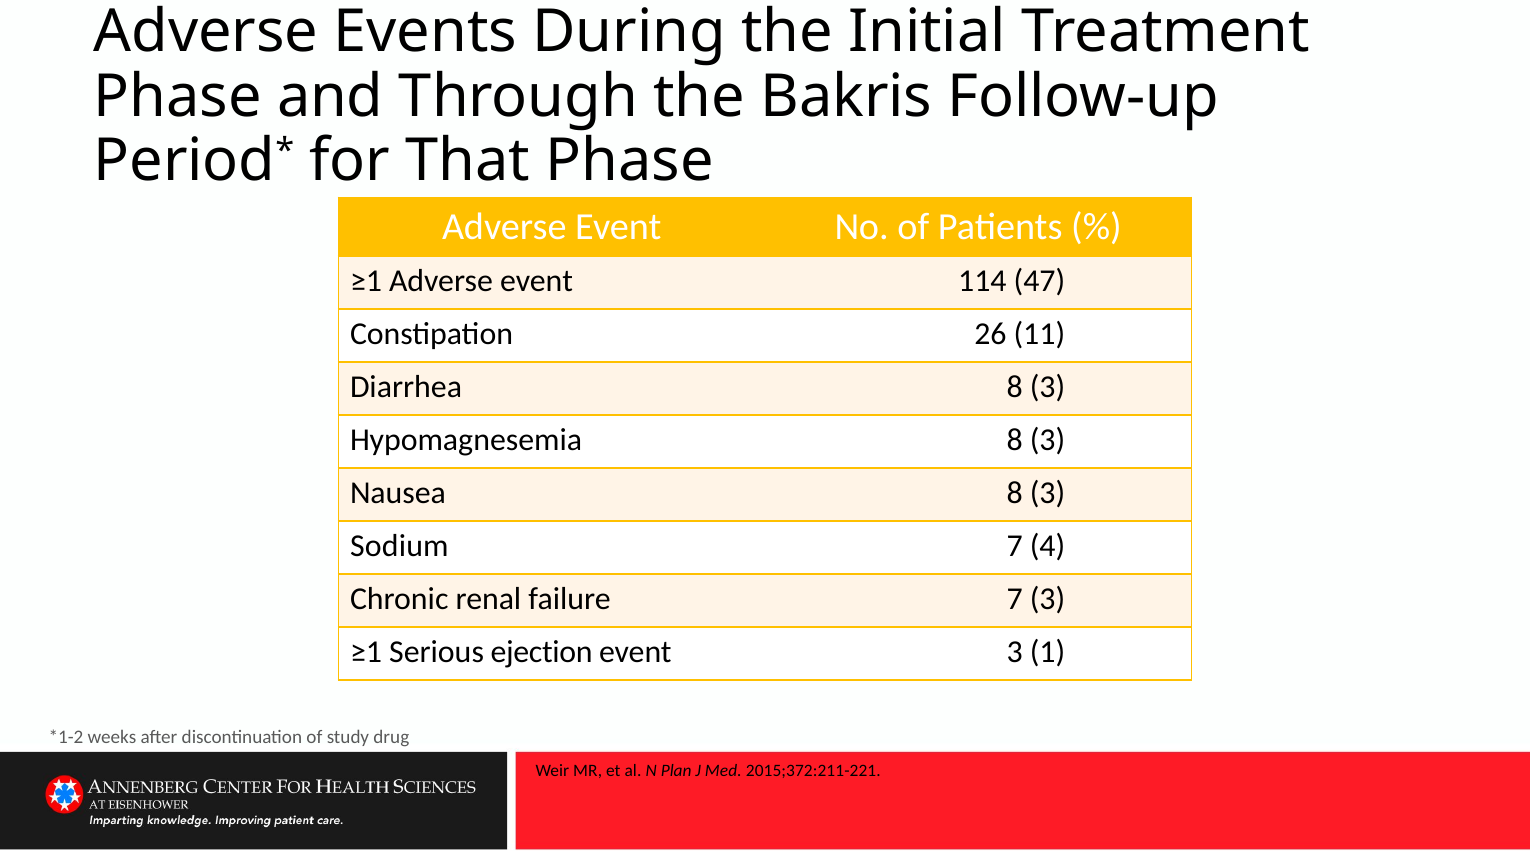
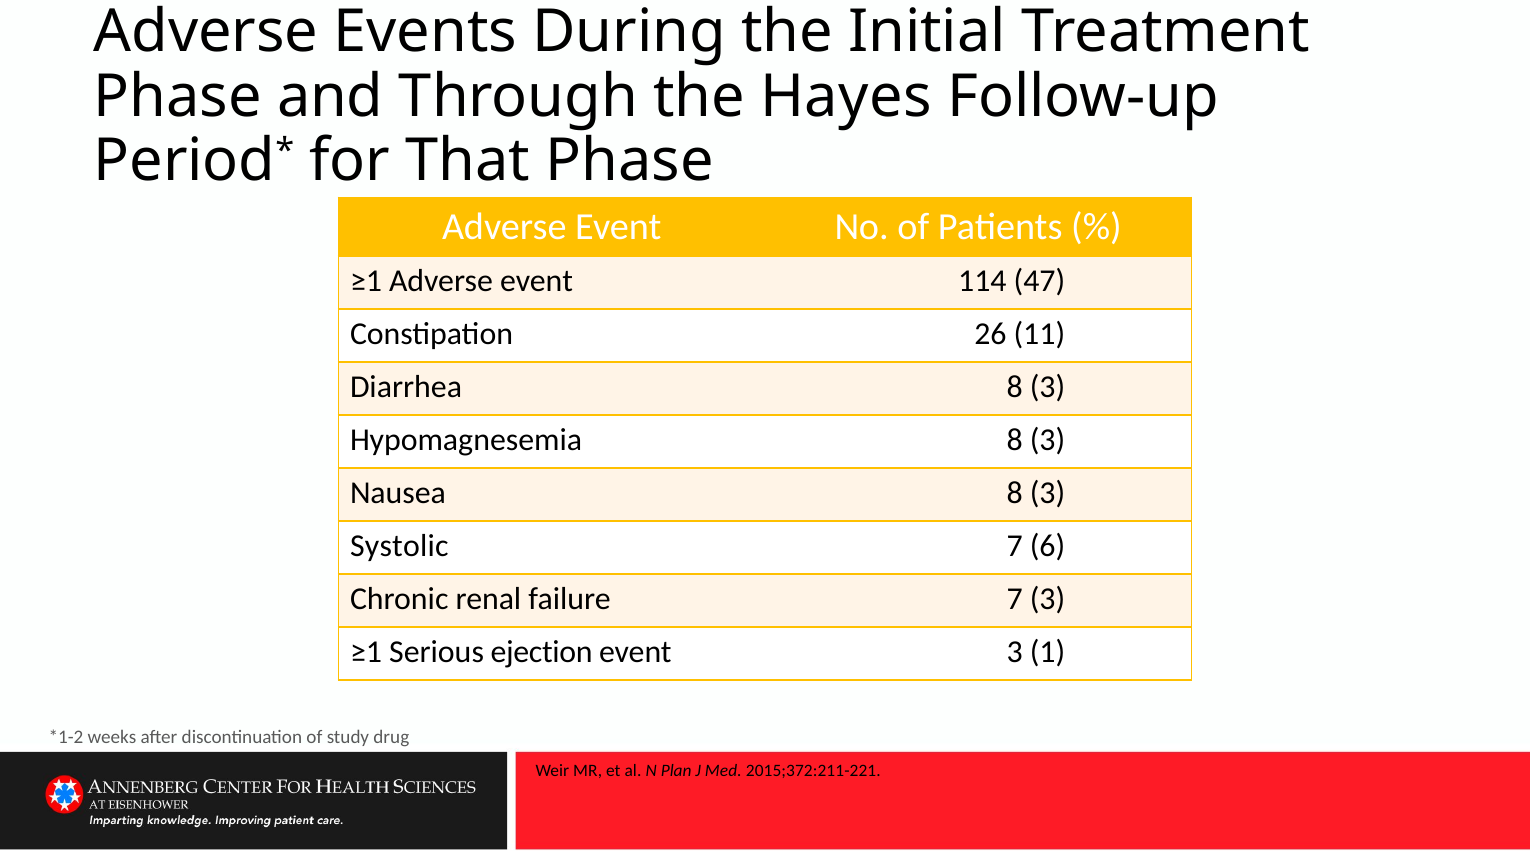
Bakris: Bakris -> Hayes
Sodium: Sodium -> Systolic
4: 4 -> 6
